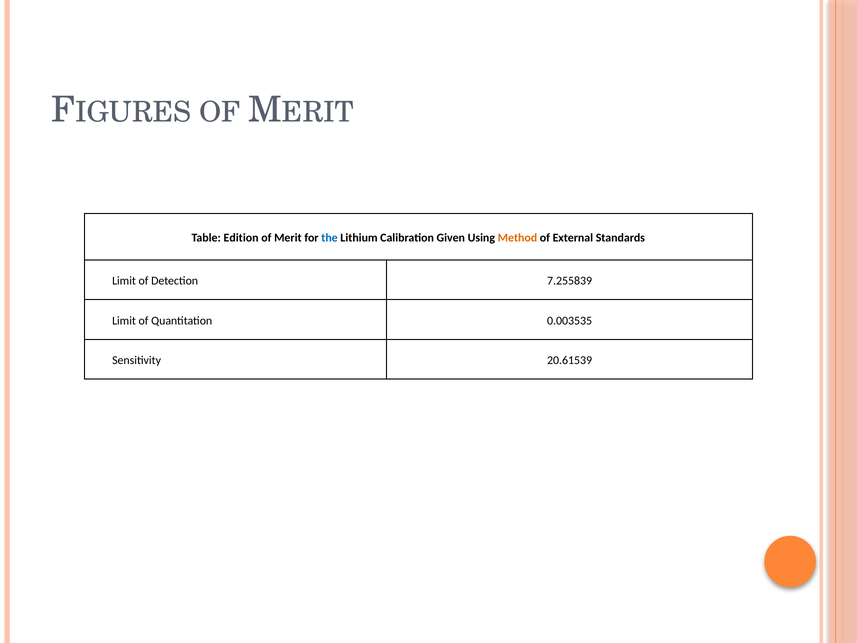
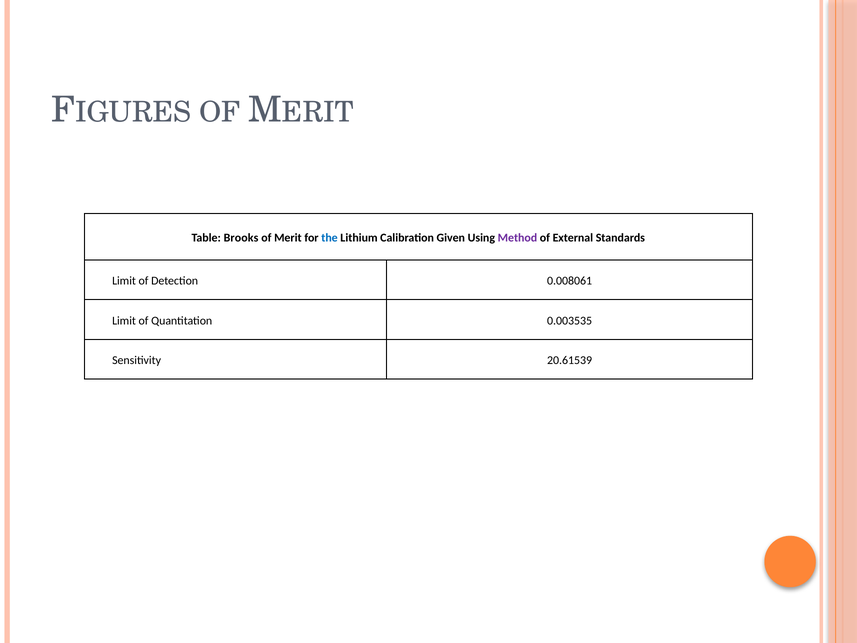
Edition: Edition -> Brooks
Method colour: orange -> purple
7.255839: 7.255839 -> 0.008061
